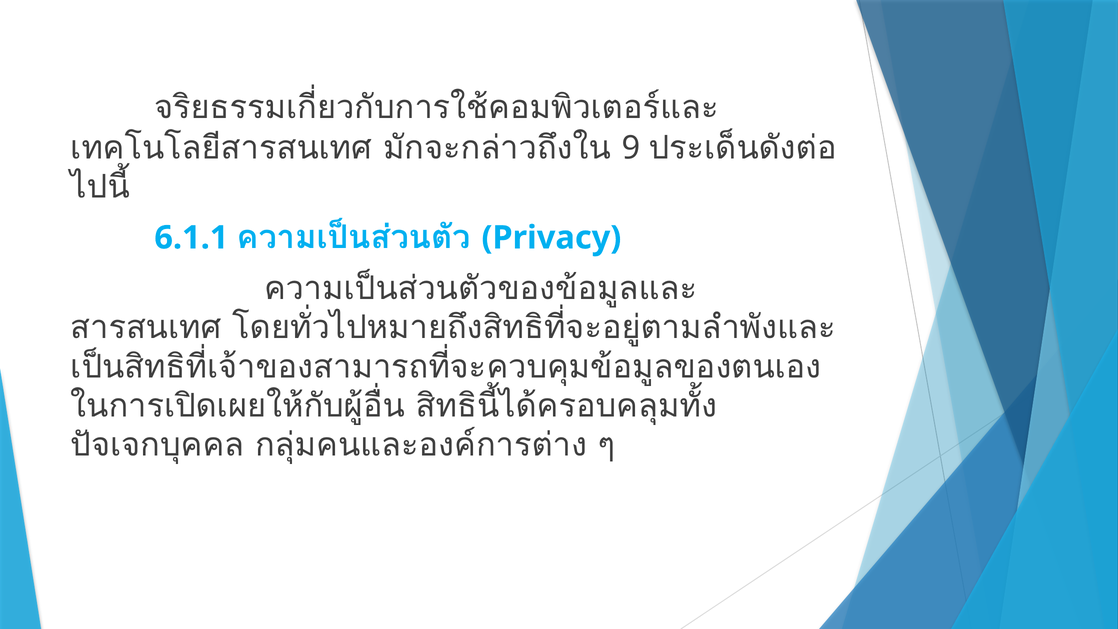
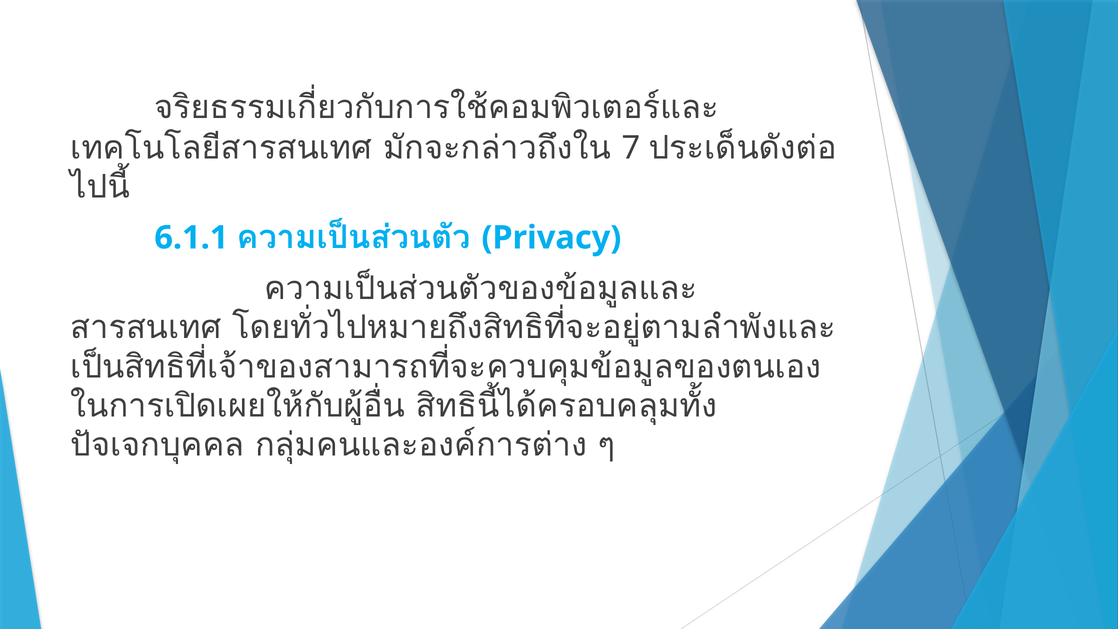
9: 9 -> 7
